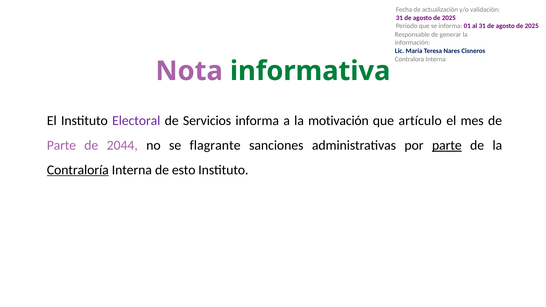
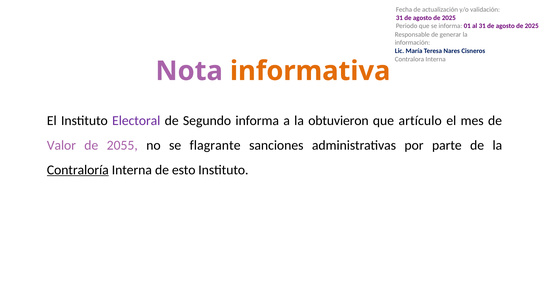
informativa colour: green -> orange
Servicios: Servicios -> Segundo
motivación: motivación -> obtuvieron
Parte at (61, 145): Parte -> Valor
2044: 2044 -> 2055
parte at (447, 145) underline: present -> none
